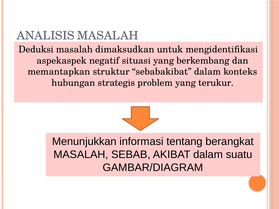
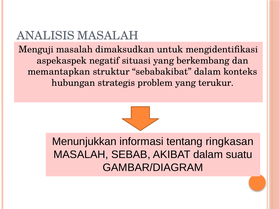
Deduksi: Deduksi -> Menguji
berangkat: berangkat -> ringkasan
